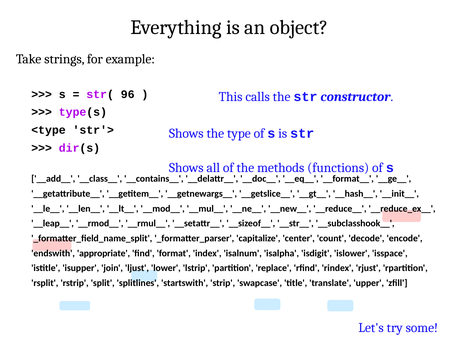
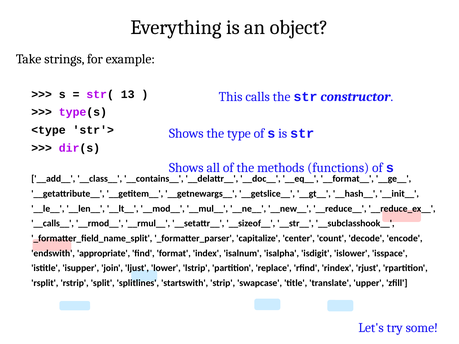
96: 96 -> 13
__leap__: __leap__ -> __calls__
